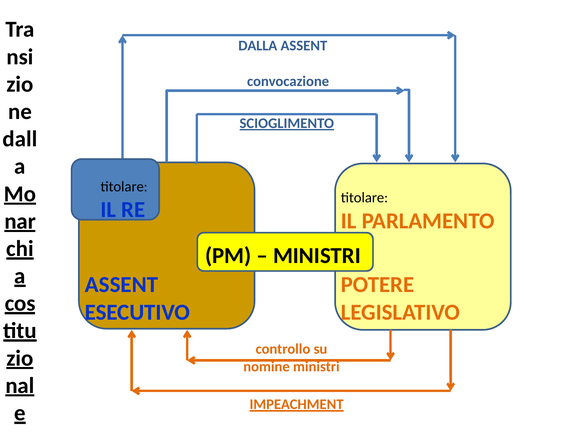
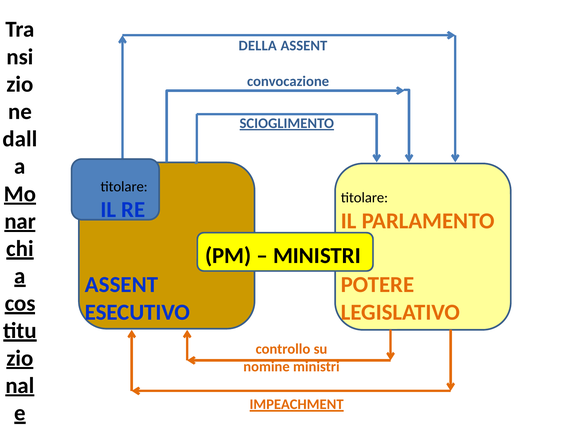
DALLA: DALLA -> DELLA
